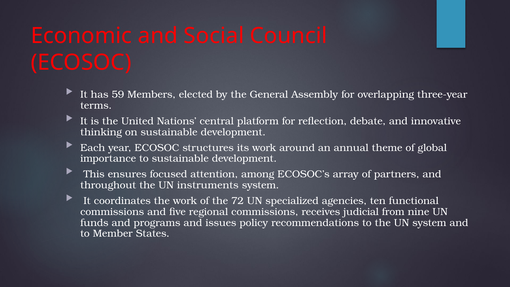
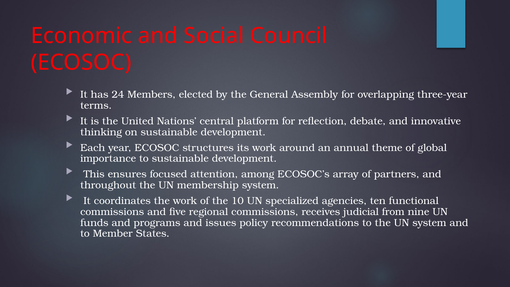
59: 59 -> 24
instruments: instruments -> membership
72: 72 -> 10
